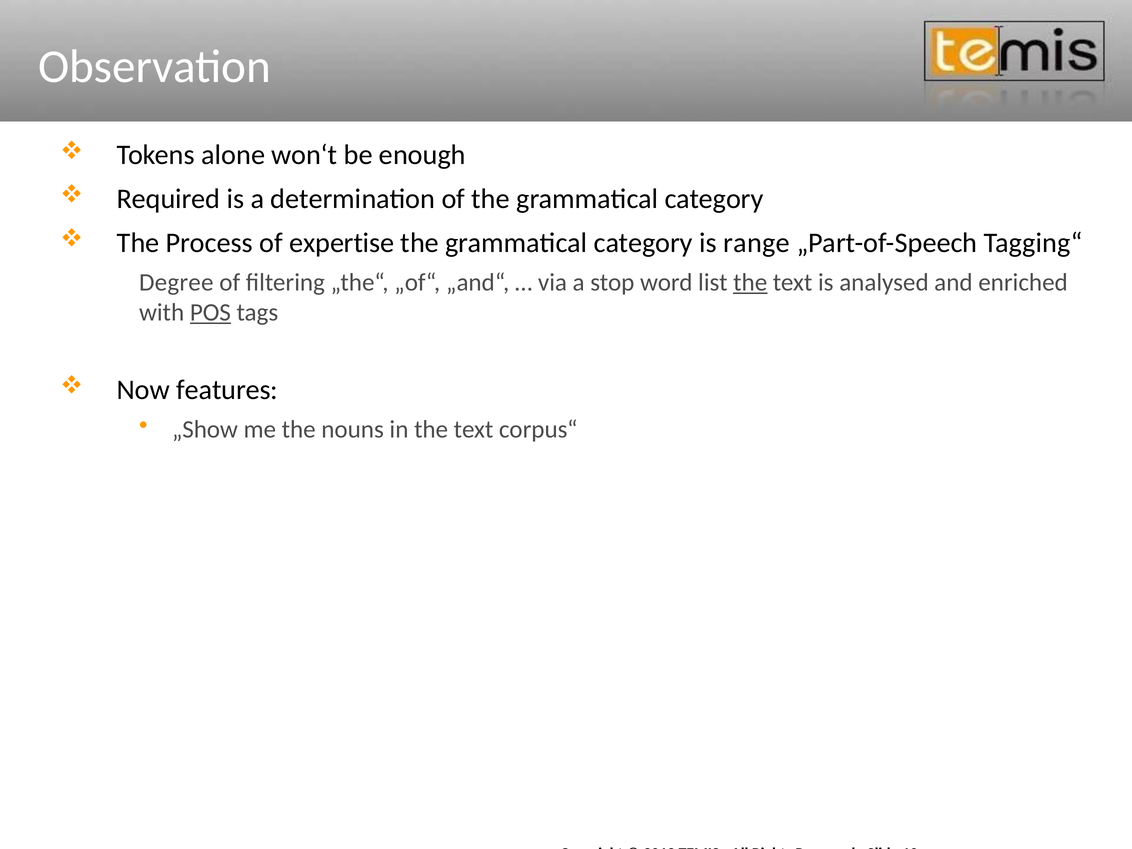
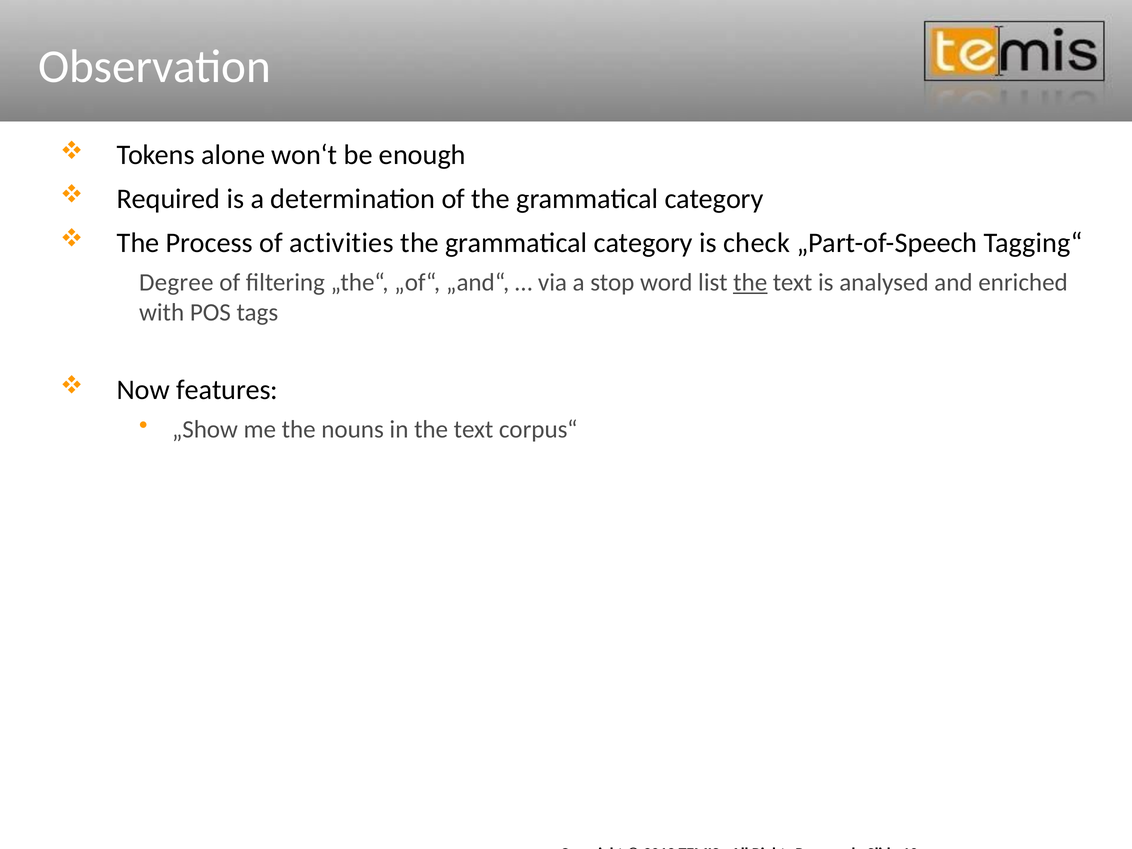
expertise: expertise -> activities
range: range -> check
POS underline: present -> none
